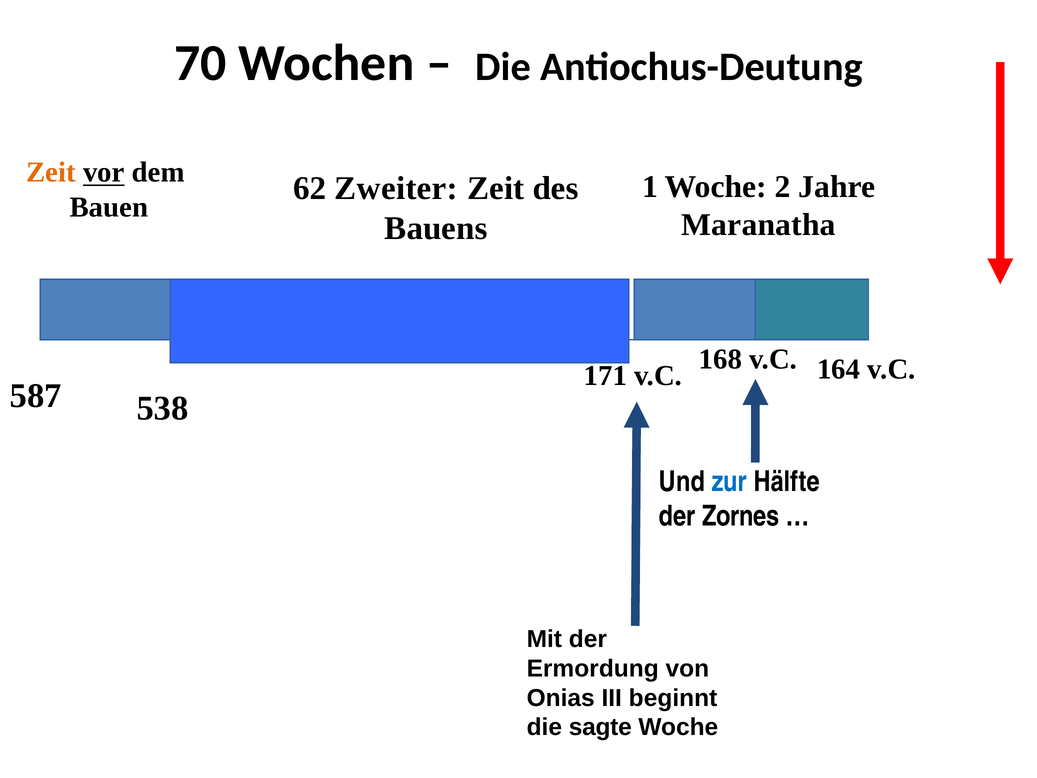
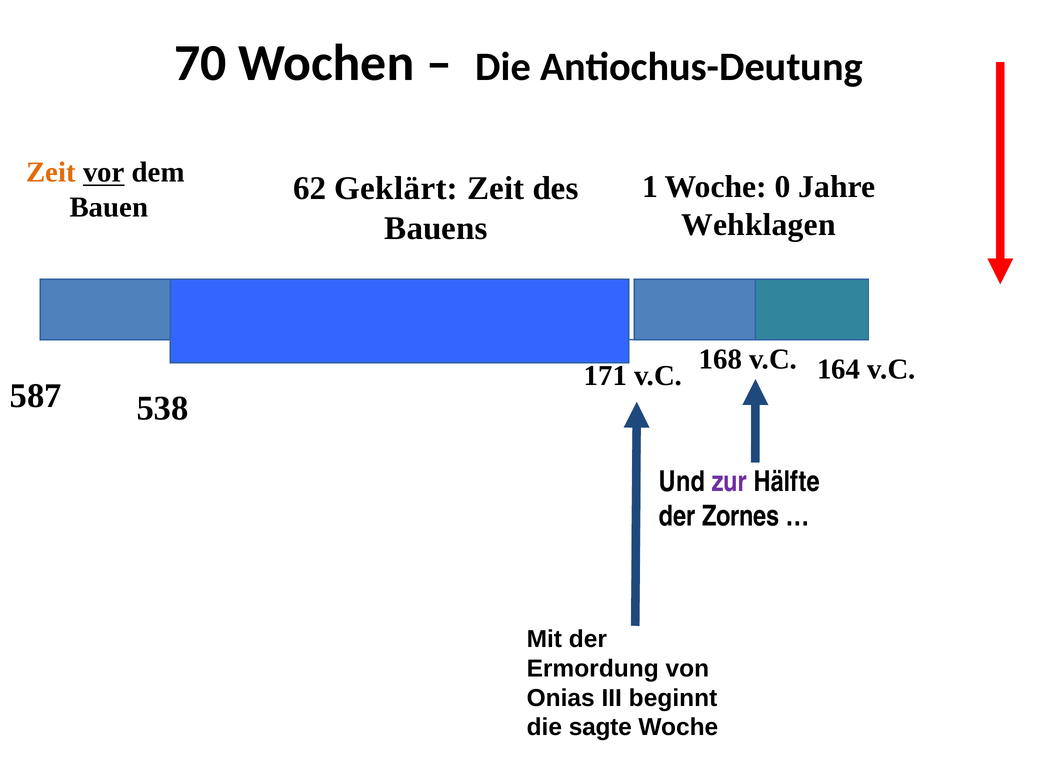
2: 2 -> 0
Zweiter: Zweiter -> Geklärt
Maranatha: Maranatha -> Wehklagen
zur colour: blue -> purple
